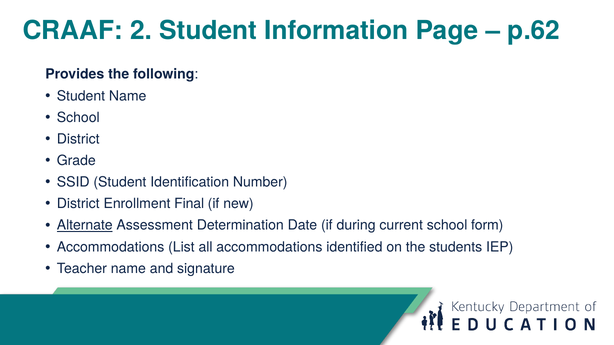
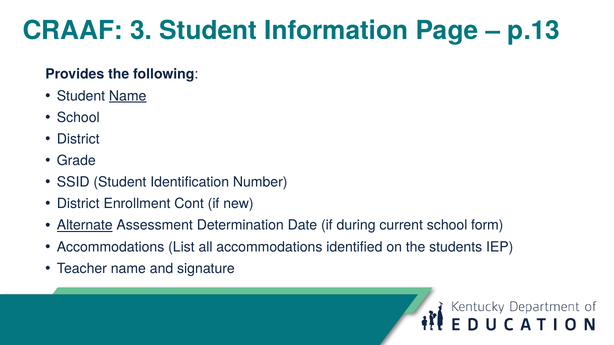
2: 2 -> 3
p.62: p.62 -> p.13
Name at (128, 96) underline: none -> present
Final: Final -> Cont
